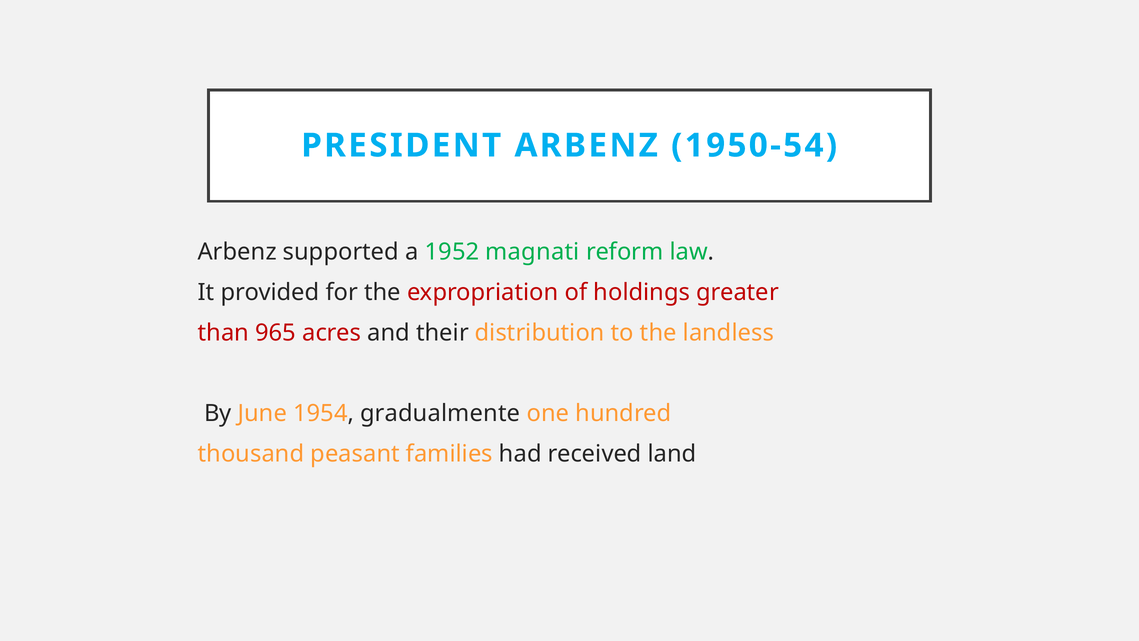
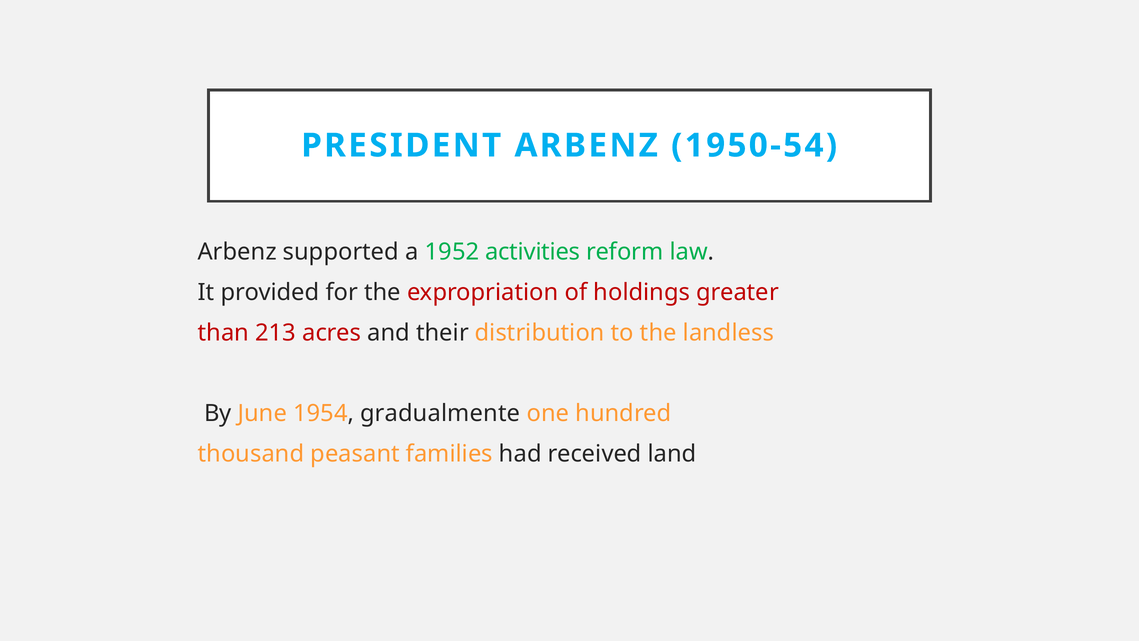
magnati: magnati -> activities
965: 965 -> 213
